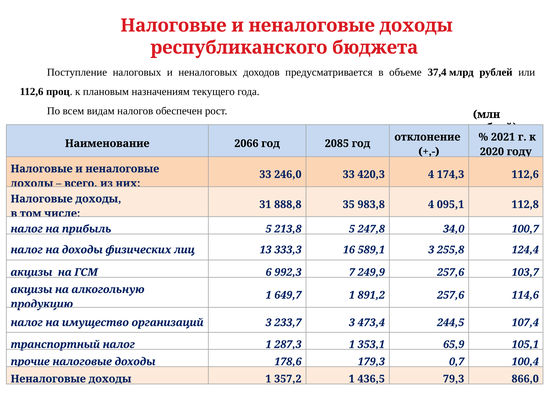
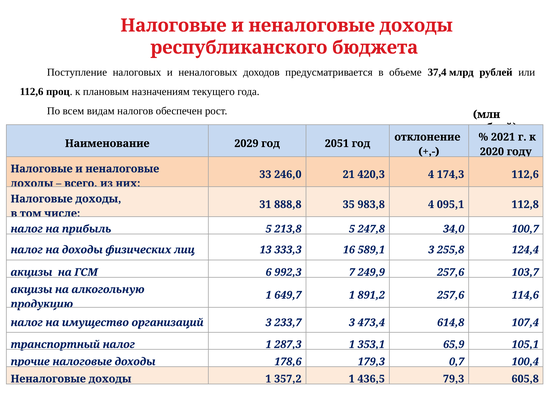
2066: 2066 -> 2029
2085: 2085 -> 2051
246,0 33: 33 -> 21
244,5: 244,5 -> 614,8
866,0: 866,0 -> 605,8
